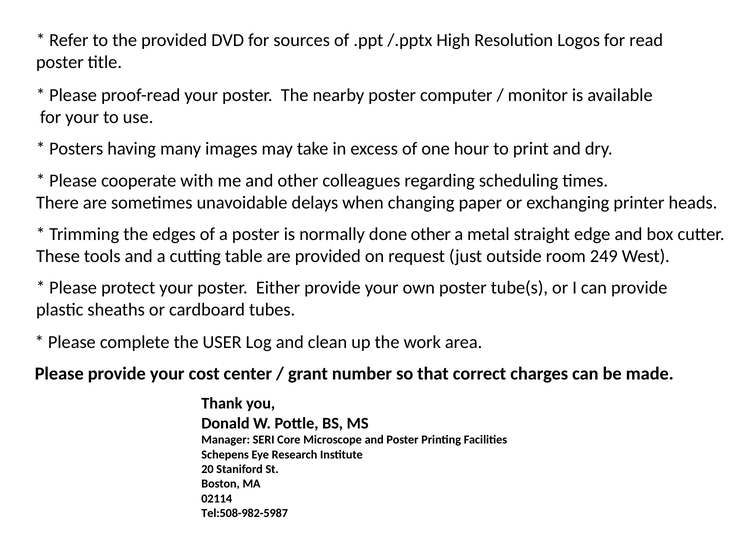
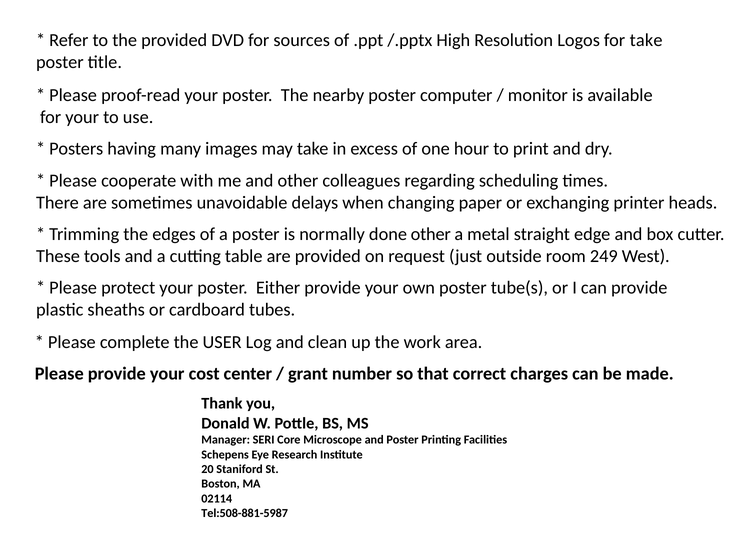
for read: read -> take
Tel:508-982-5987: Tel:508-982-5987 -> Tel:508-881-5987
